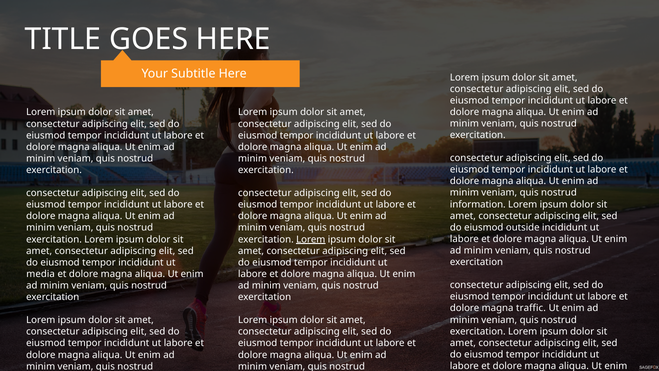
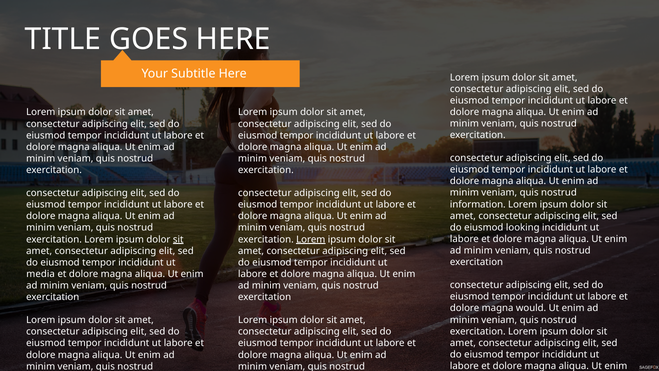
outside: outside -> looking
sit at (178, 239) underline: none -> present
traffic: traffic -> would
